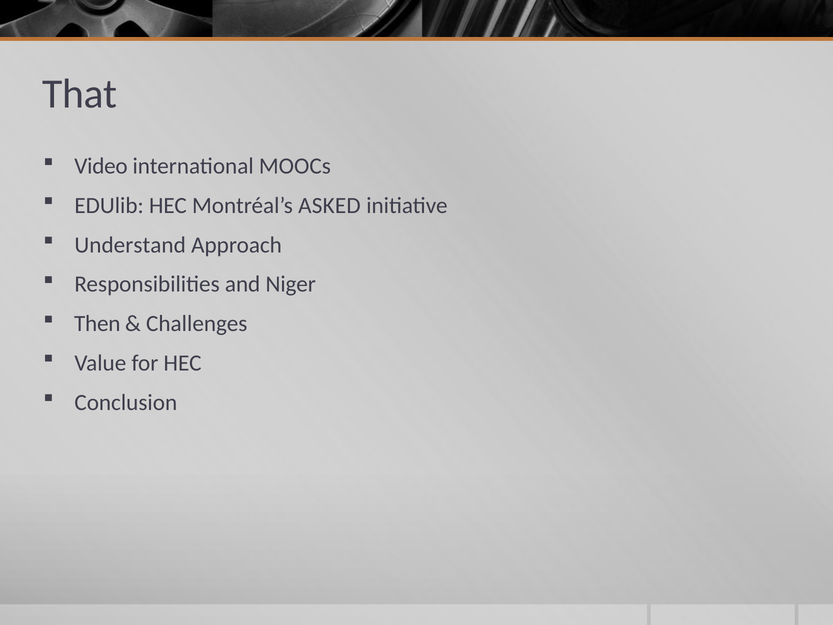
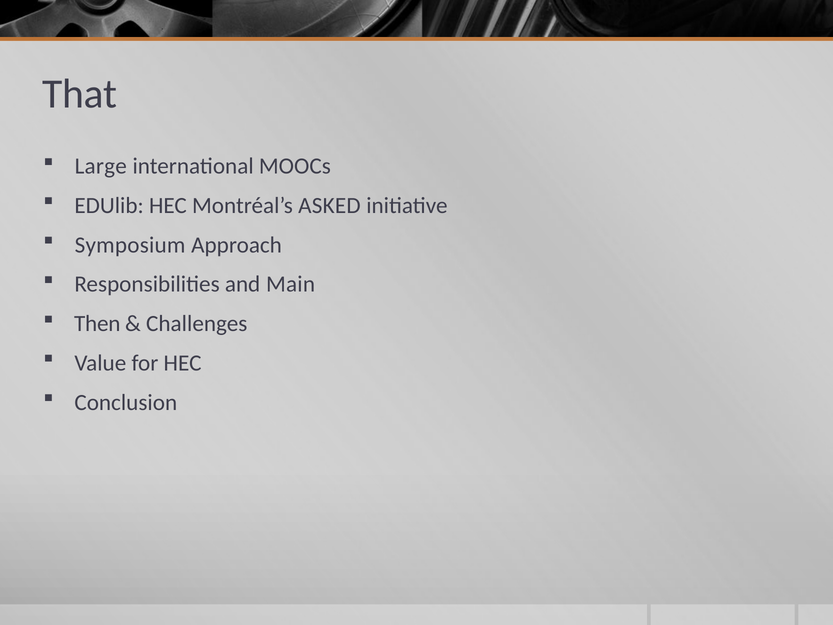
Video: Video -> Large
Understand: Understand -> Symposium
Niger: Niger -> Main
